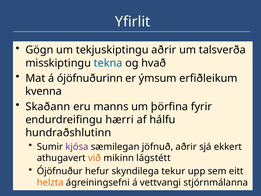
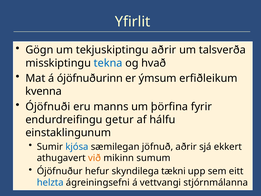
Skaðann: Skaðann -> Ójöfnuði
hærri: hærri -> getur
hundraðshlutinn: hundraðshlutinn -> einstaklingunum
kjósa colour: purple -> blue
lágstétt: lágstétt -> sumum
tekur: tekur -> tækni
helzta colour: orange -> blue
